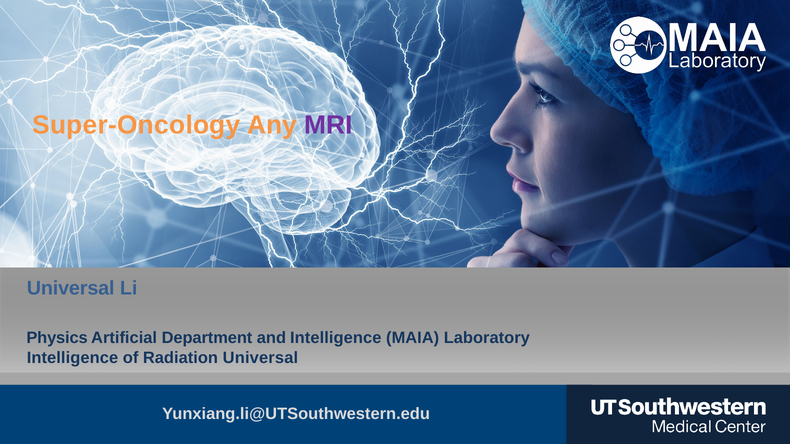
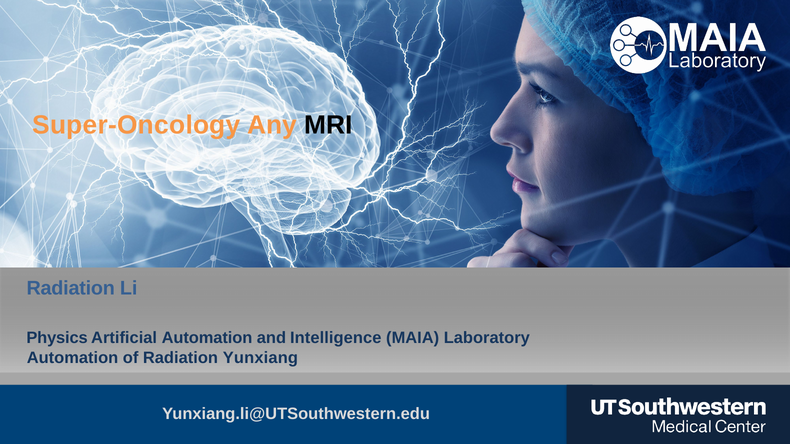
MRI colour: purple -> black
Universal at (71, 288): Universal -> Radiation
Artificial Department: Department -> Automation
Intelligence at (72, 358): Intelligence -> Automation
Radiation Universal: Universal -> Yunxiang
